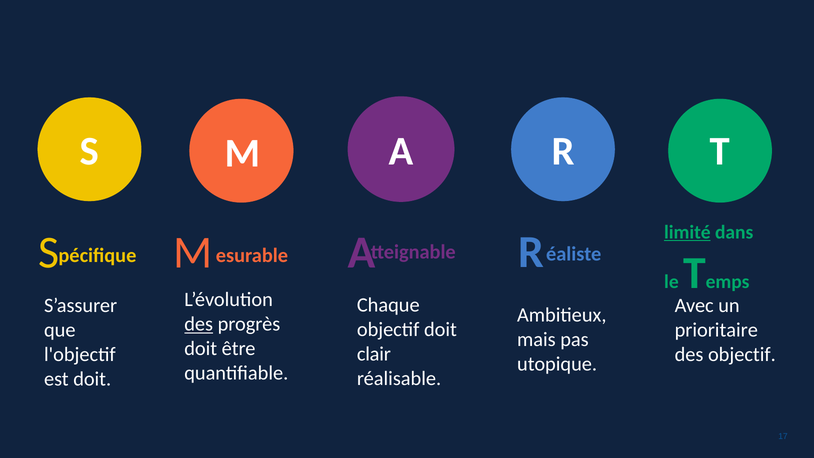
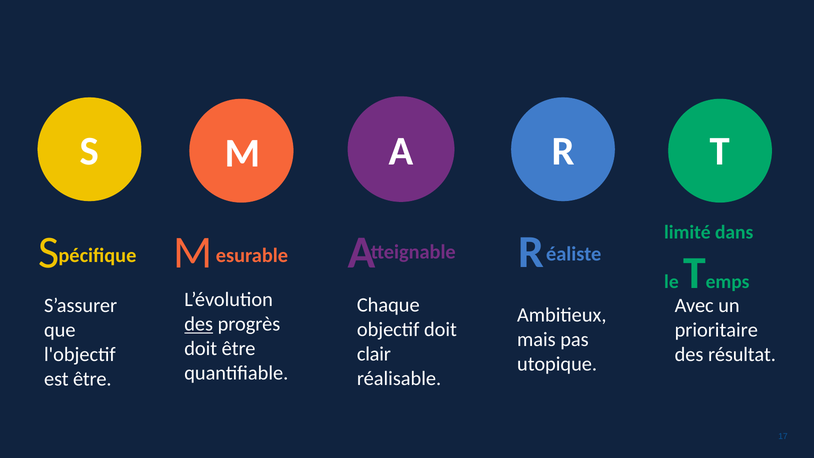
limité underline: present -> none
des objectif: objectif -> résultat
est doit: doit -> être
